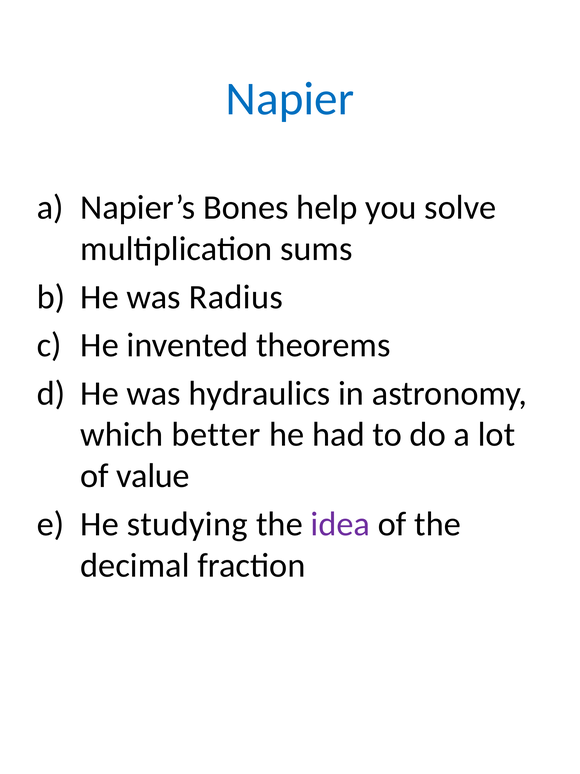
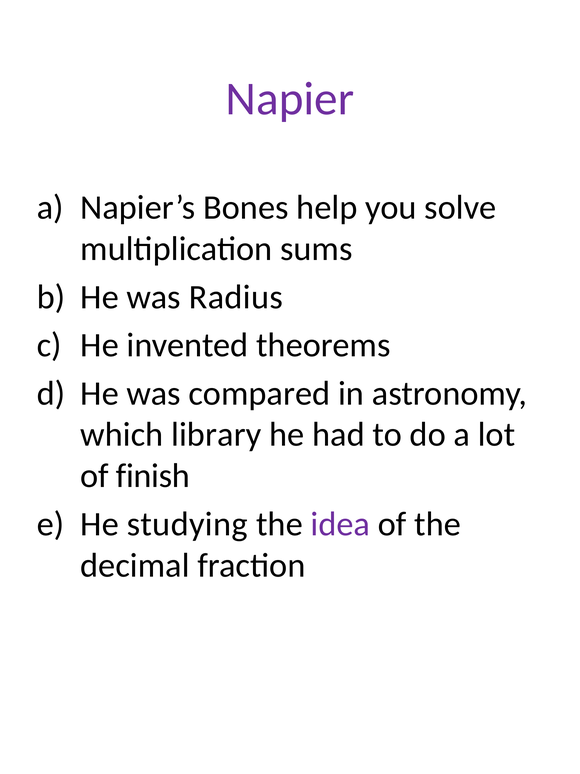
Napier colour: blue -> purple
hydraulics: hydraulics -> compared
better: better -> library
value: value -> finish
